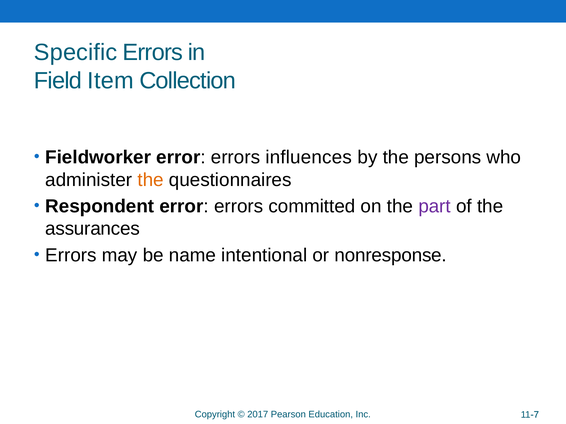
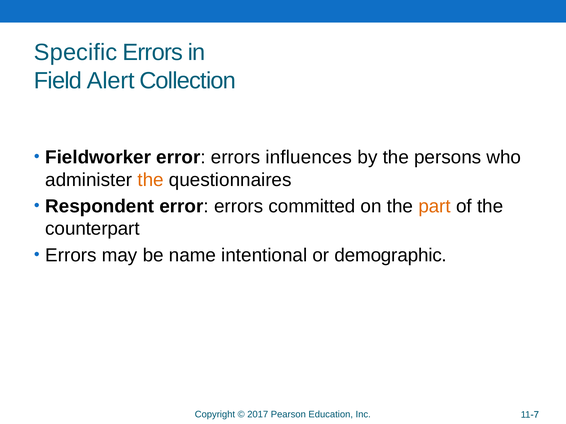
Item: Item -> Alert
part colour: purple -> orange
assurances: assurances -> counterpart
nonresponse: nonresponse -> demographic
